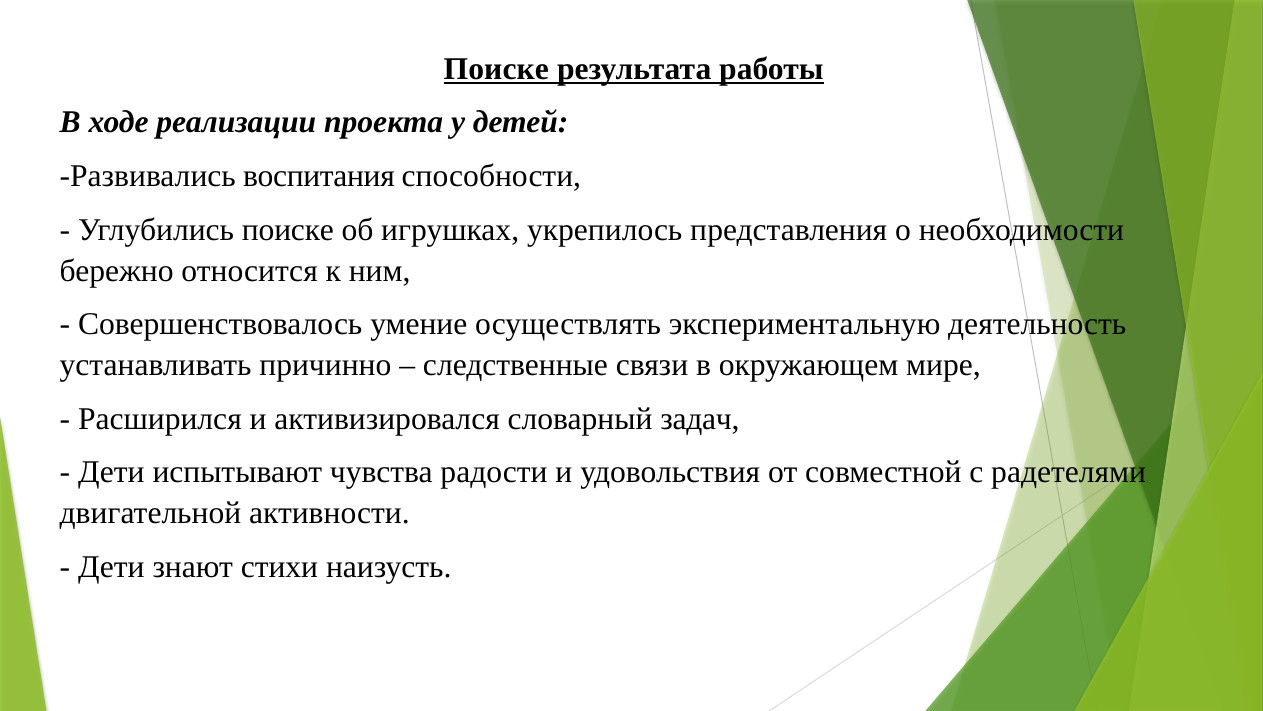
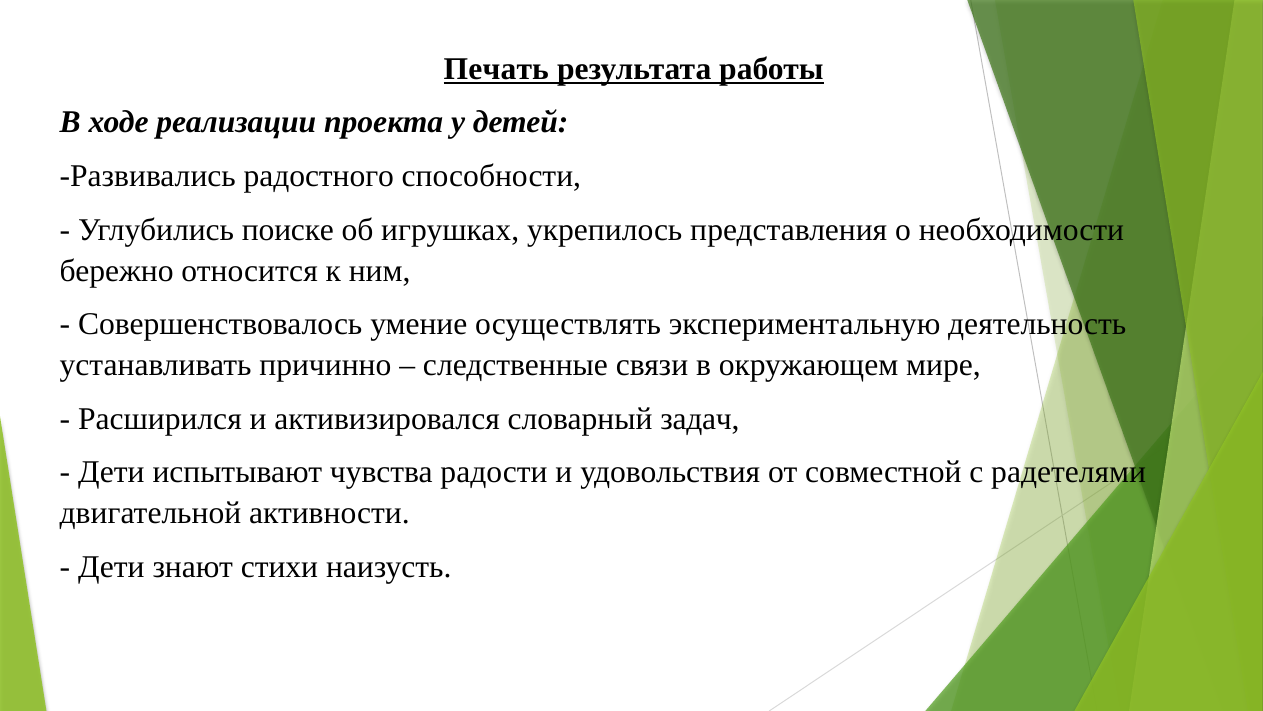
Поиске at (496, 69): Поиске -> Печать
воспитания: воспитания -> радостного
